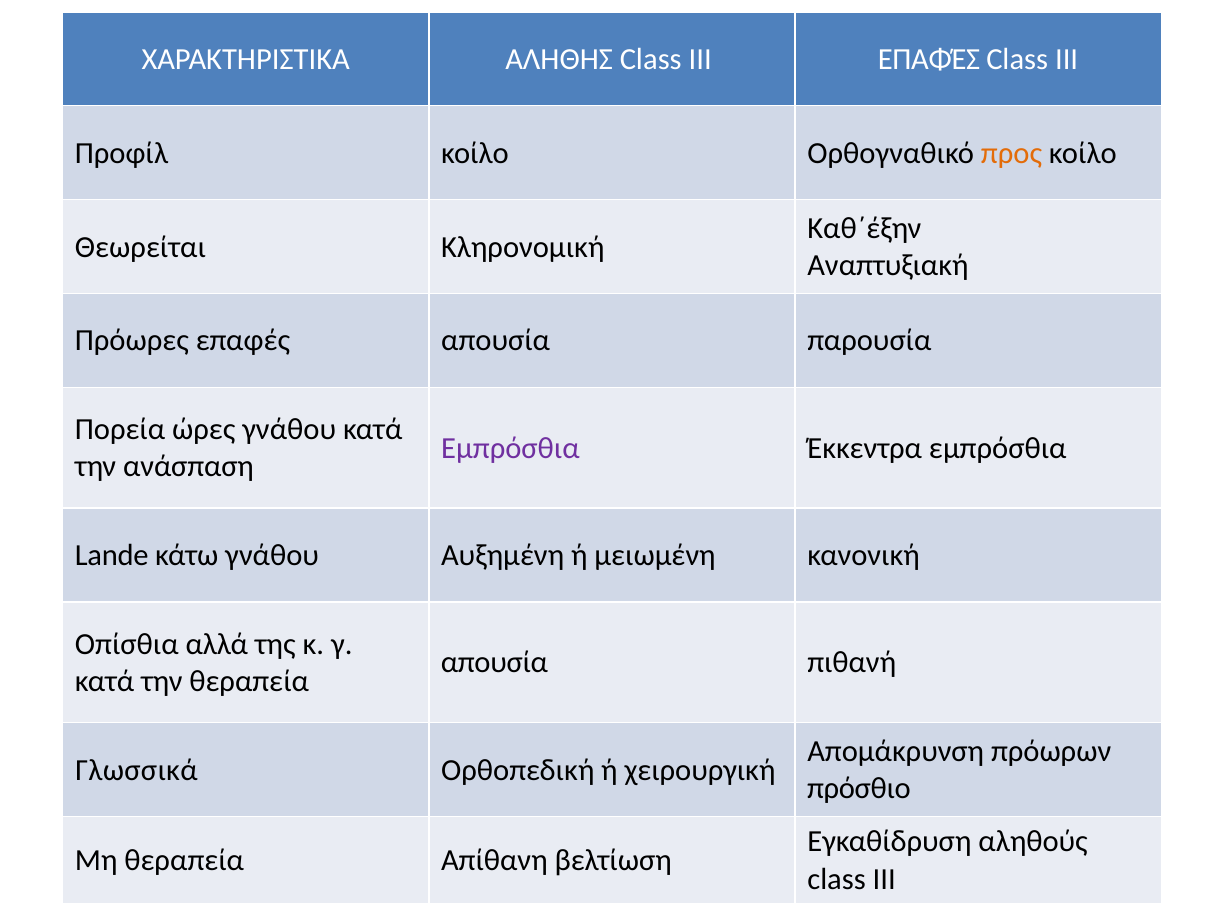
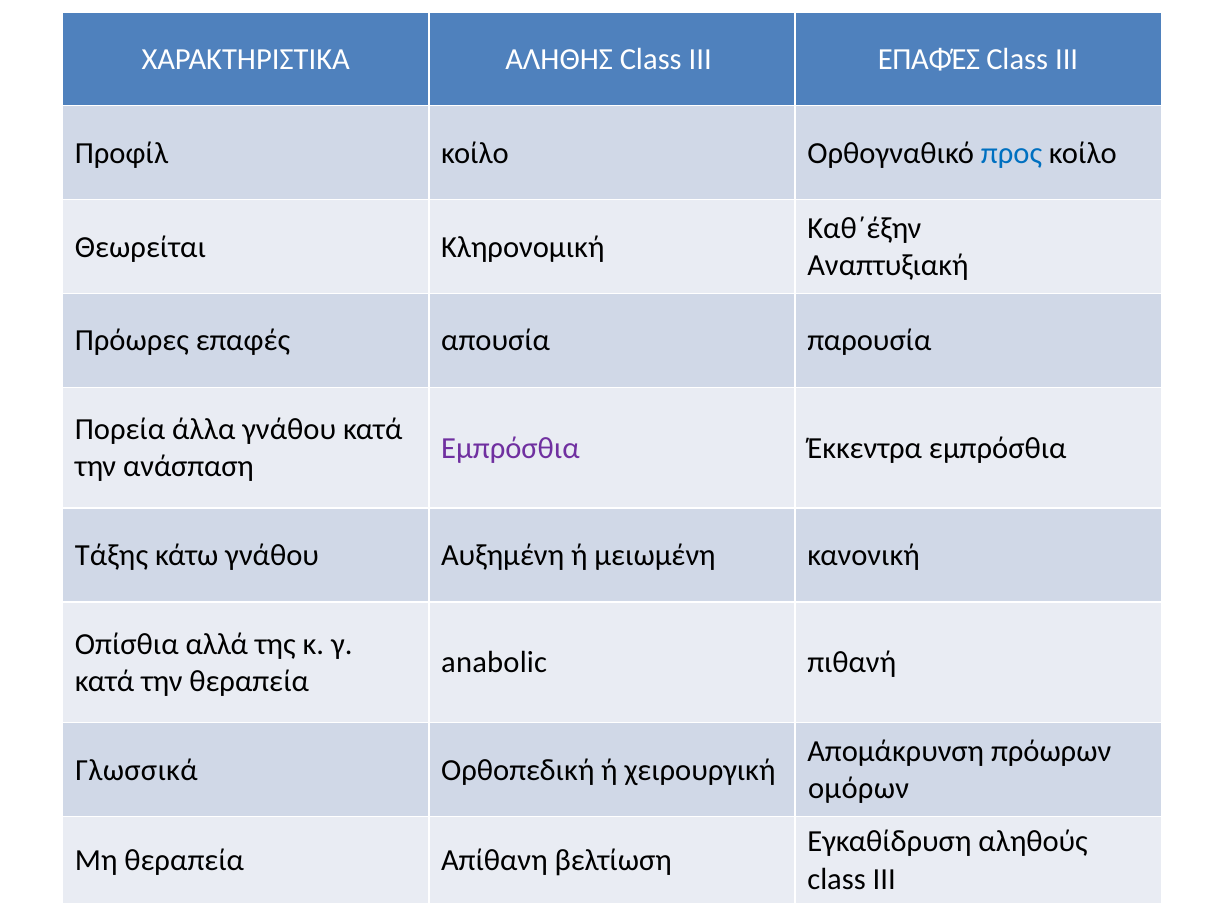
προς colour: orange -> blue
ώρες: ώρες -> άλλα
Lande: Lande -> Τάξης
απουσία at (494, 663): απουσία -> anabolic
πρόσθιο: πρόσθιο -> ομόρων
